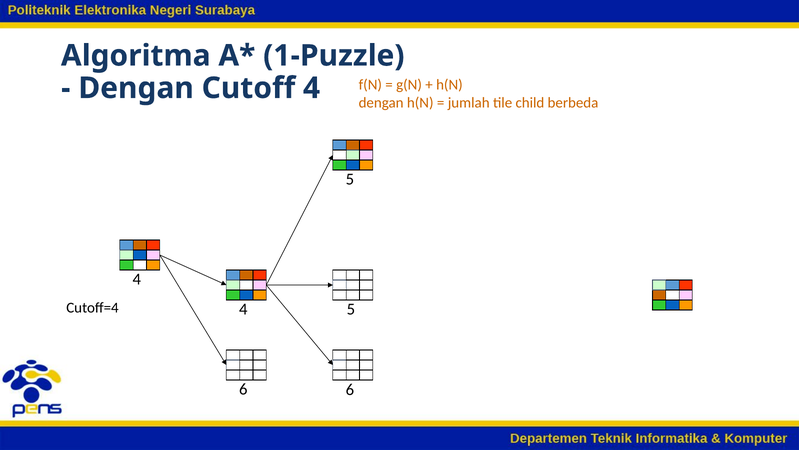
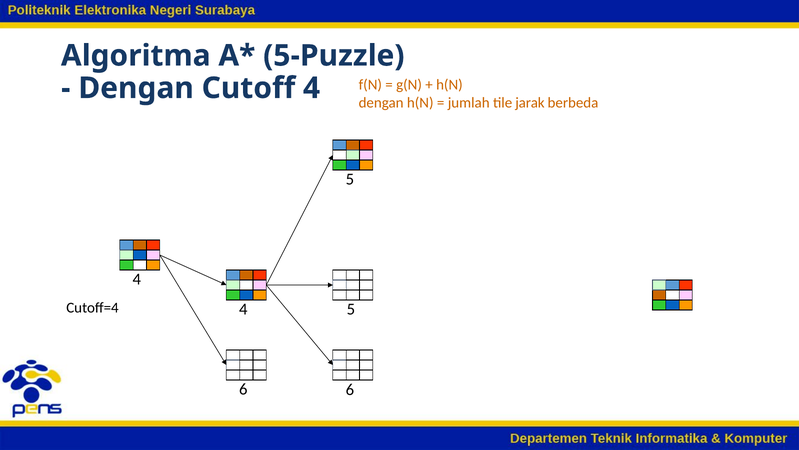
1-Puzzle: 1-Puzzle -> 5-Puzzle
child: child -> jarak
